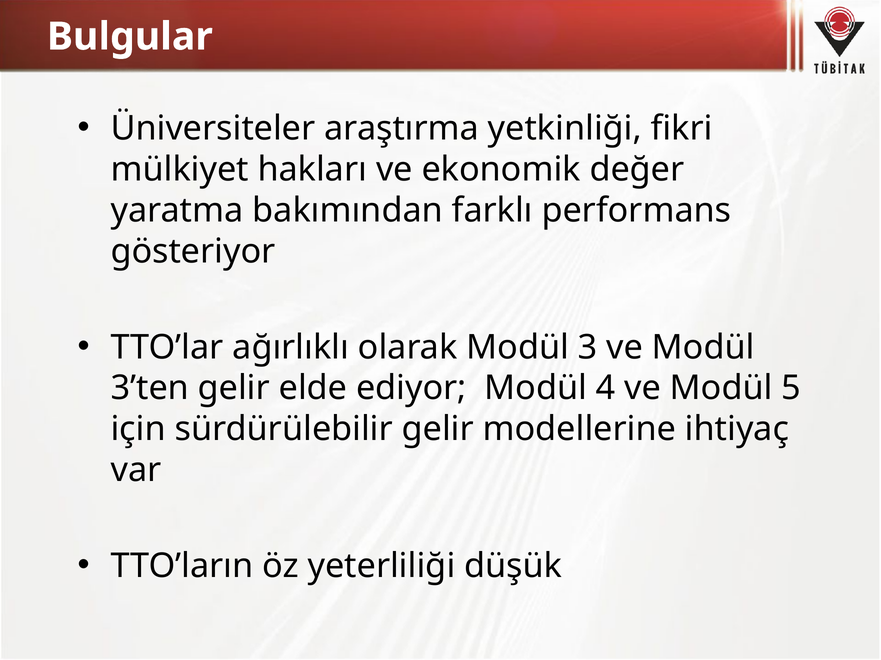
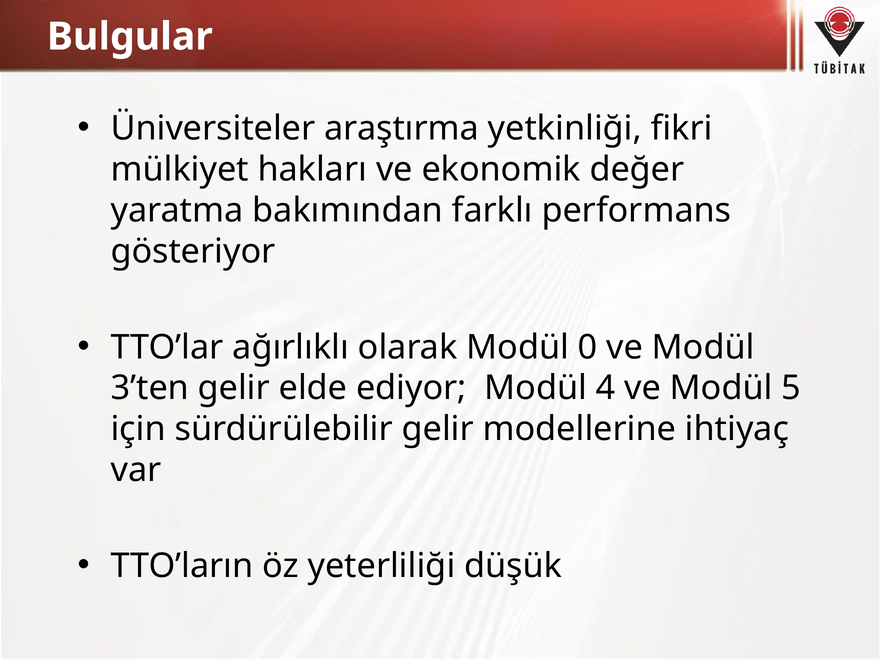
3: 3 -> 0
